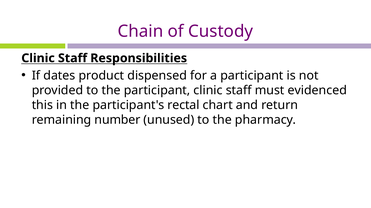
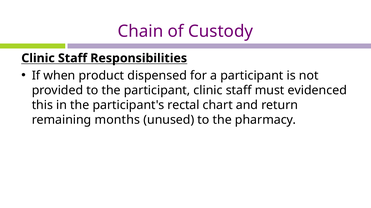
dates: dates -> when
number: number -> months
